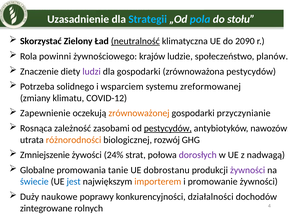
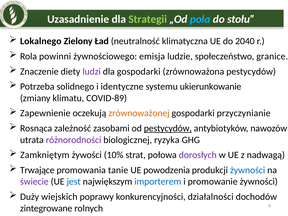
Strategii colour: light blue -> light green
Skorzystać: Skorzystać -> Lokalnego
neutralność underline: present -> none
2090: 2090 -> 2040
krajów: krajów -> emisja
planów: planów -> granice
wsparciem: wsparciem -> identyczne
zreformowanej: zreformowanej -> ukierunkowanie
COVID-12: COVID-12 -> COVID-89
różnorodności colour: orange -> purple
rozwój: rozwój -> ryzyka
Zmniejszenie: Zmniejszenie -> Zamkniętym
24%: 24% -> 10%
Globalne: Globalne -> Trwające
dobrostanu: dobrostanu -> powodzenia
żywności at (248, 170) colour: purple -> blue
świecie colour: blue -> purple
importerem colour: orange -> blue
naukowe: naukowe -> wiejskich
